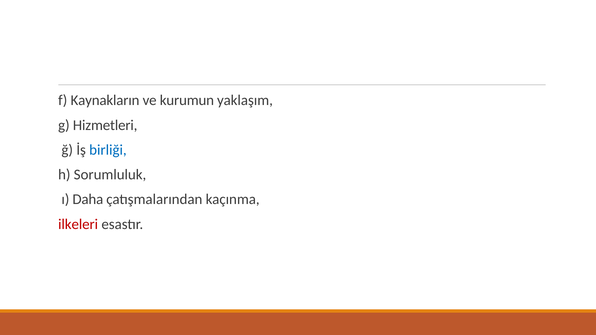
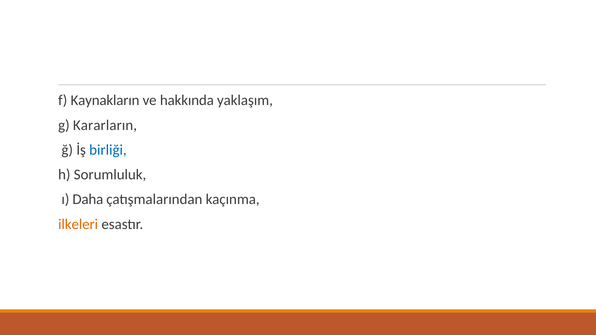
kurumun: kurumun -> hakkında
Hizmetleri: Hizmetleri -> Kararların
ilkeleri colour: red -> orange
